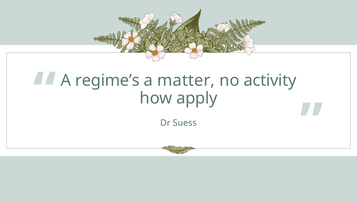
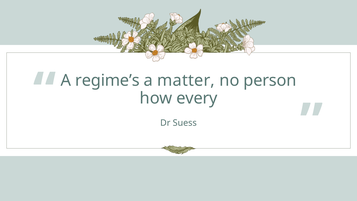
activity: activity -> person
apply: apply -> every
